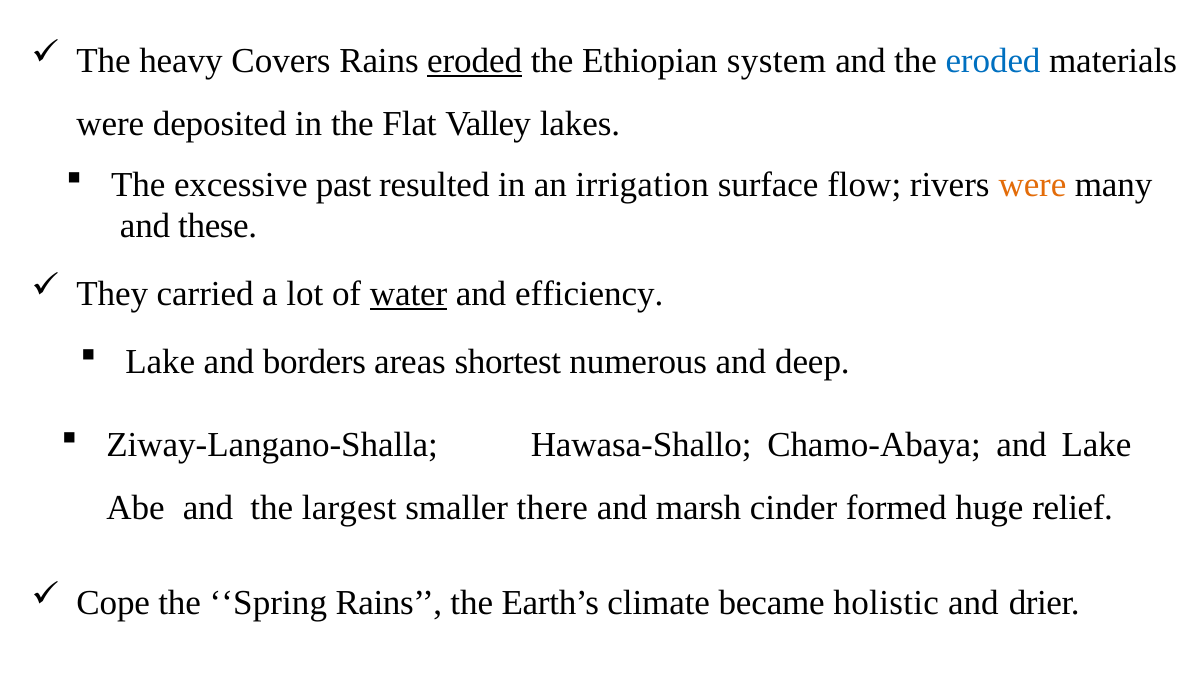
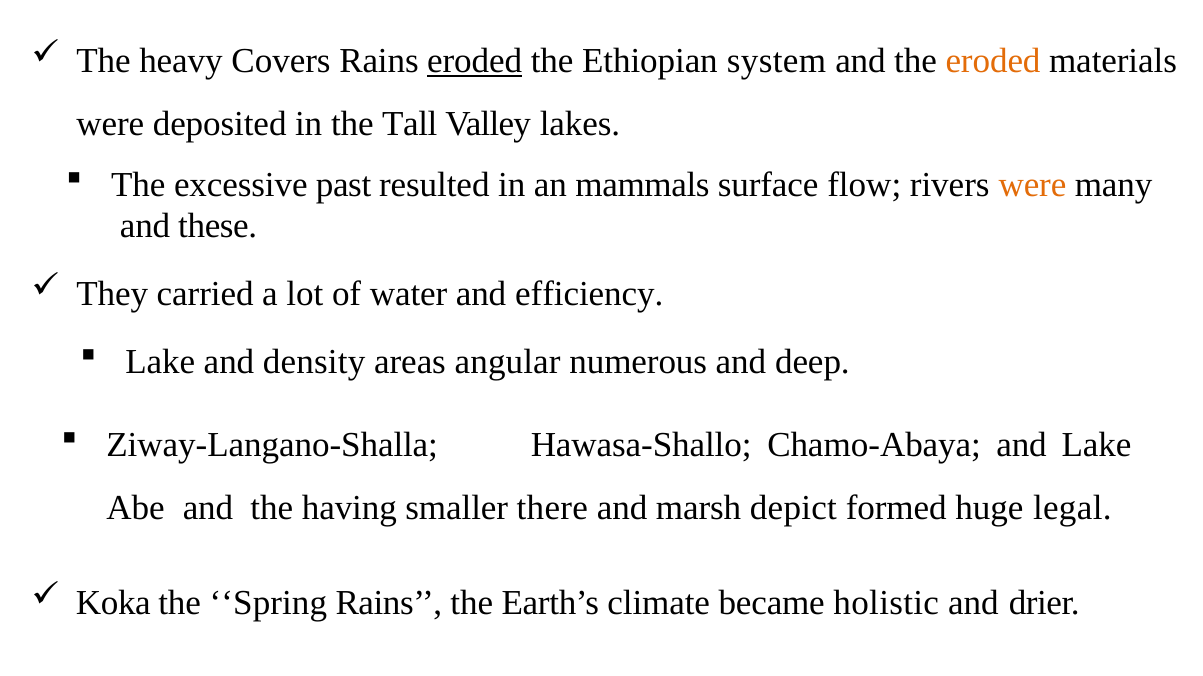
eroded at (993, 61) colour: blue -> orange
Flat: Flat -> Tall
irrigation: irrigation -> mammals
water underline: present -> none
borders: borders -> density
shortest: shortest -> angular
largest: largest -> having
cinder: cinder -> depict
relief: relief -> legal
Cope: Cope -> Koka
